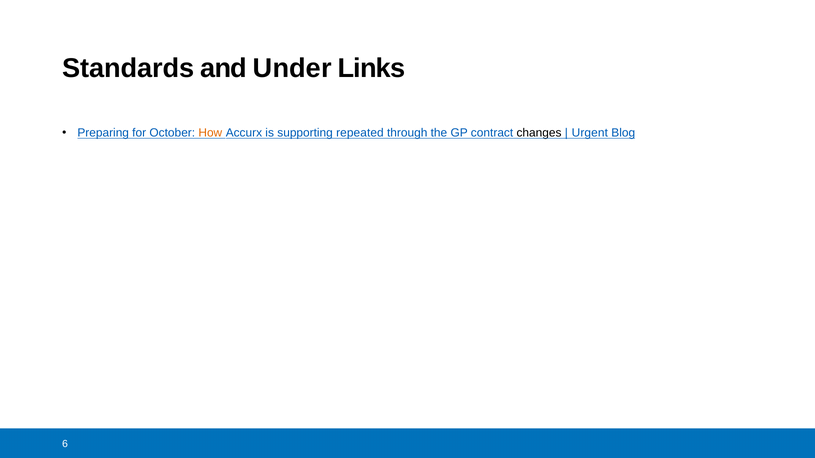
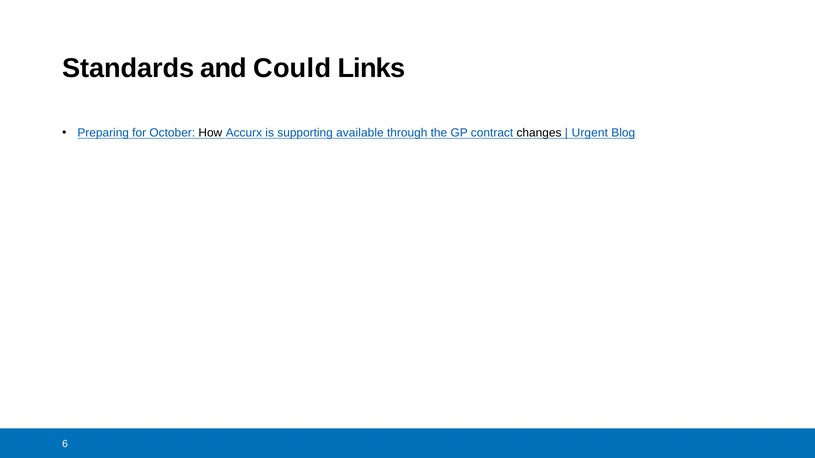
Under: Under -> Could
How colour: orange -> black
repeated: repeated -> available
